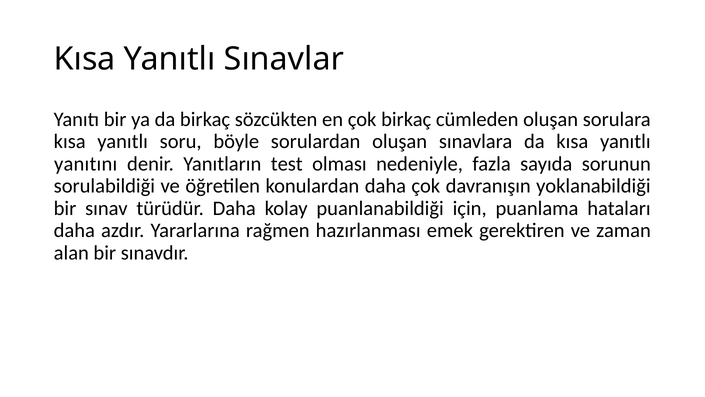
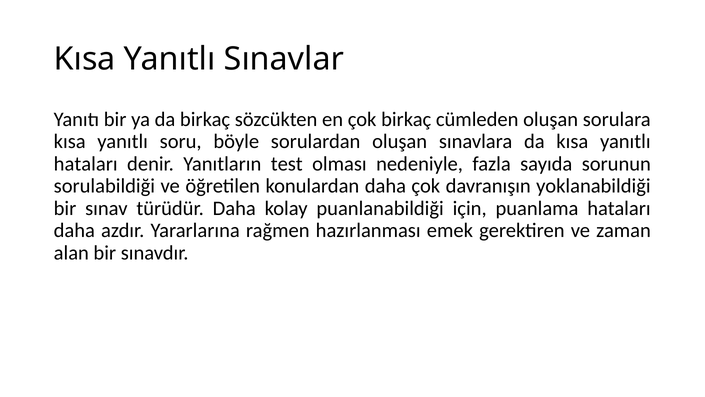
yanıtını at (86, 164): yanıtını -> hataları
